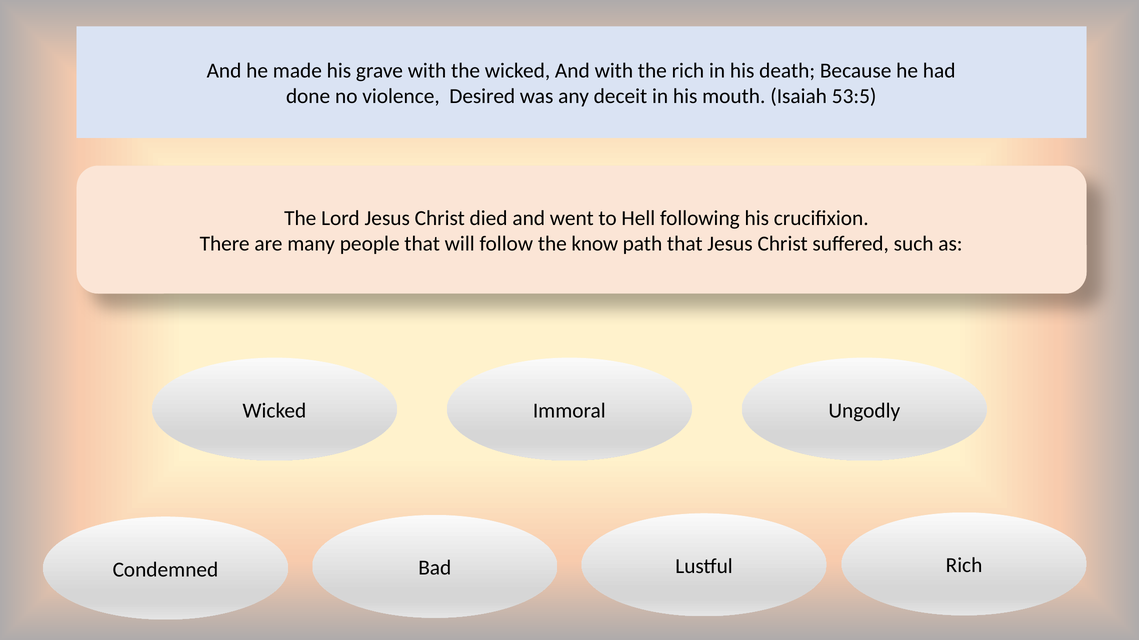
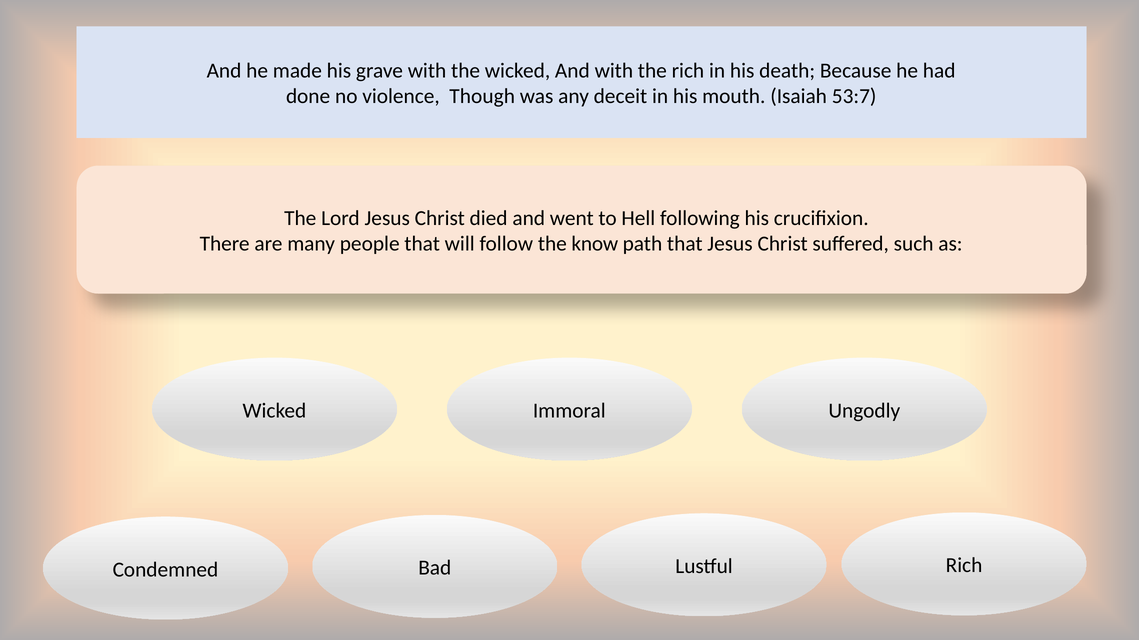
Desired: Desired -> Though
53:5: 53:5 -> 53:7
